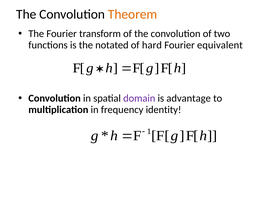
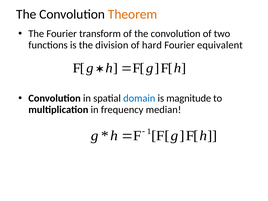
notated: notated -> division
domain colour: purple -> blue
advantage: advantage -> magnitude
identity: identity -> median
